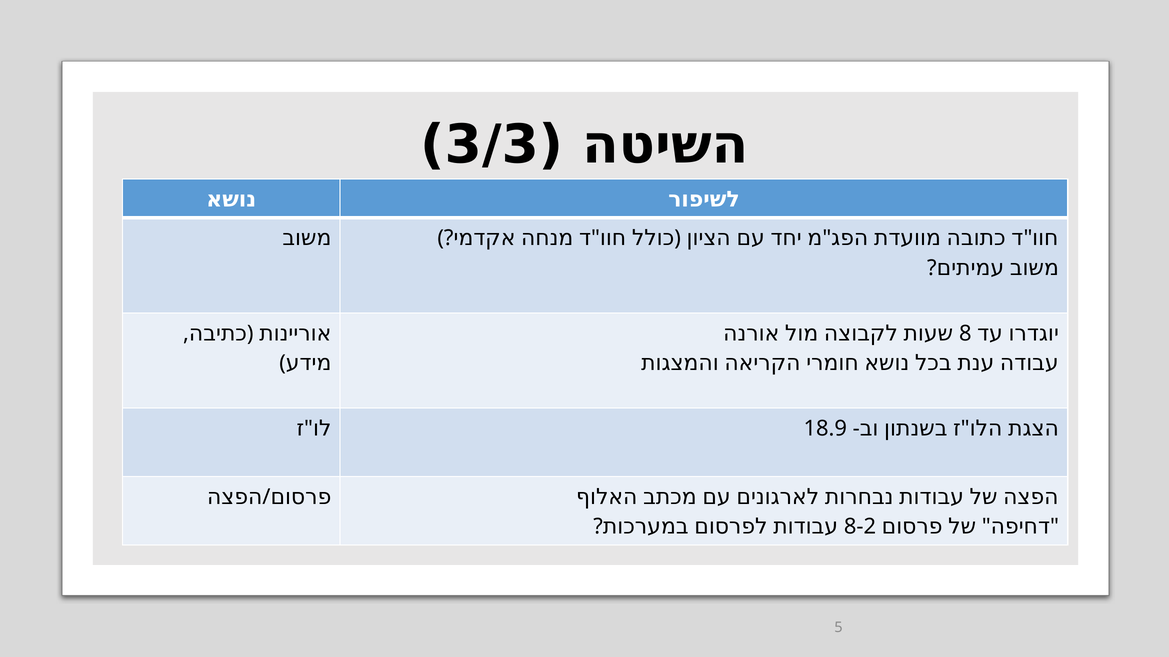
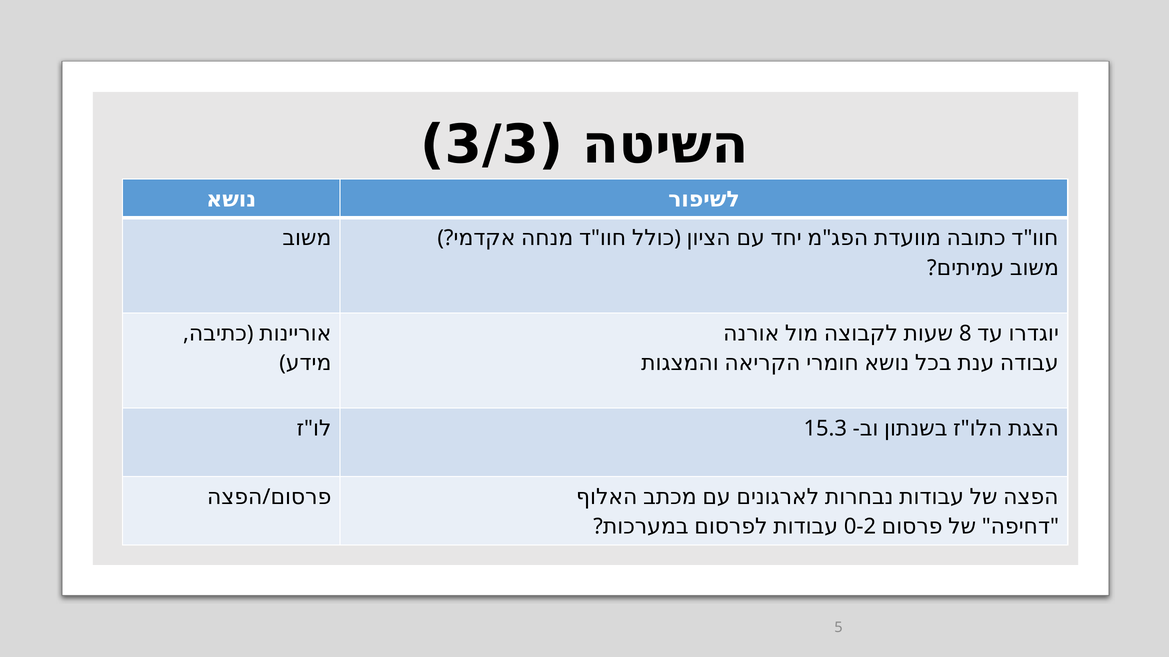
18.9: 18.9 -> 15.3
8-2: 8-2 -> 0-2
